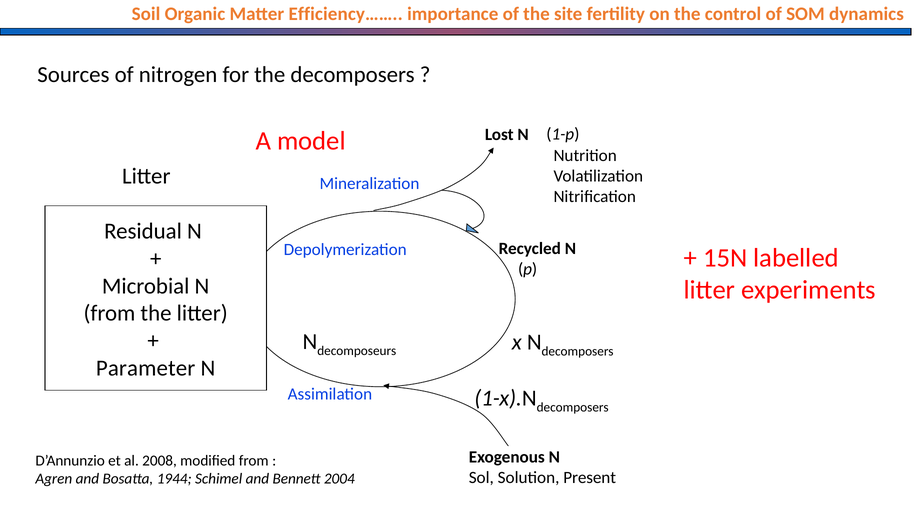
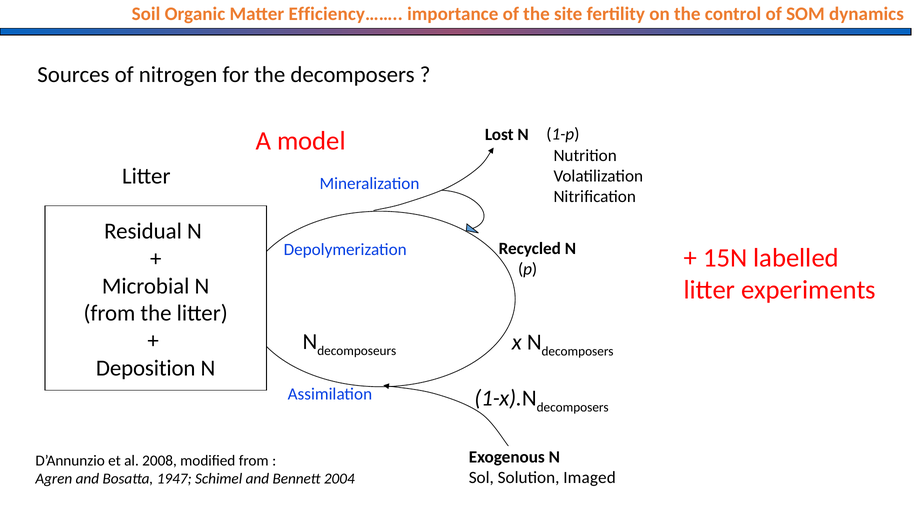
Parameter: Parameter -> Deposition
Present: Present -> Imaged
1944: 1944 -> 1947
